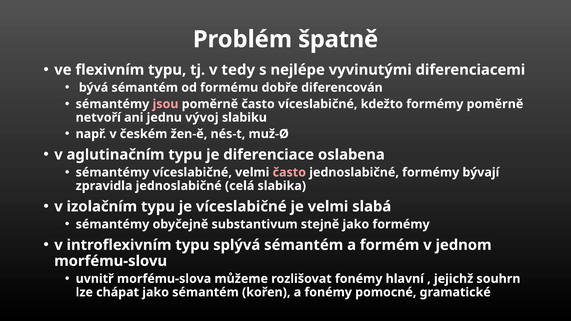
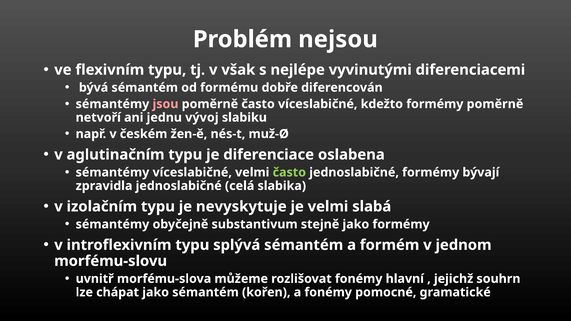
špatně: špatně -> nejsou
tedy: tedy -> však
často at (289, 172) colour: pink -> light green
je víceslabičné: víceslabičné -> nevyskytuje
